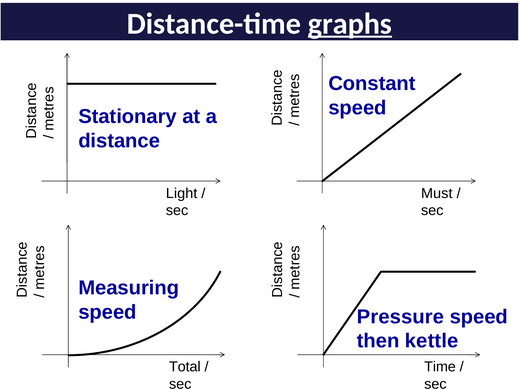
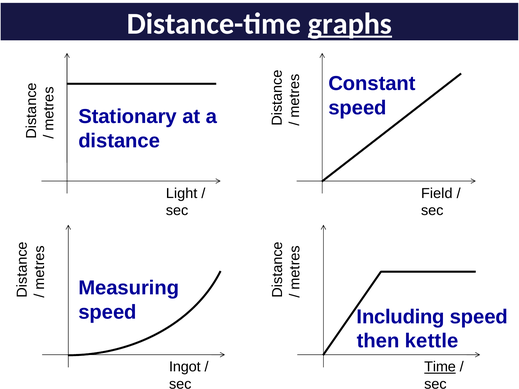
Must: Must -> Field
Pressure: Pressure -> Including
Total: Total -> Ingot
Time underline: none -> present
